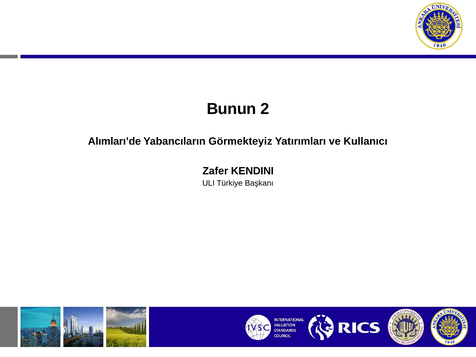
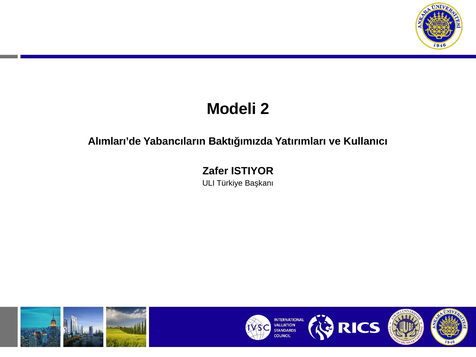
Bunun: Bunun -> Modeli
Görmekteyiz: Görmekteyiz -> Baktığımızda
KENDINI: KENDINI -> ISTIYOR
